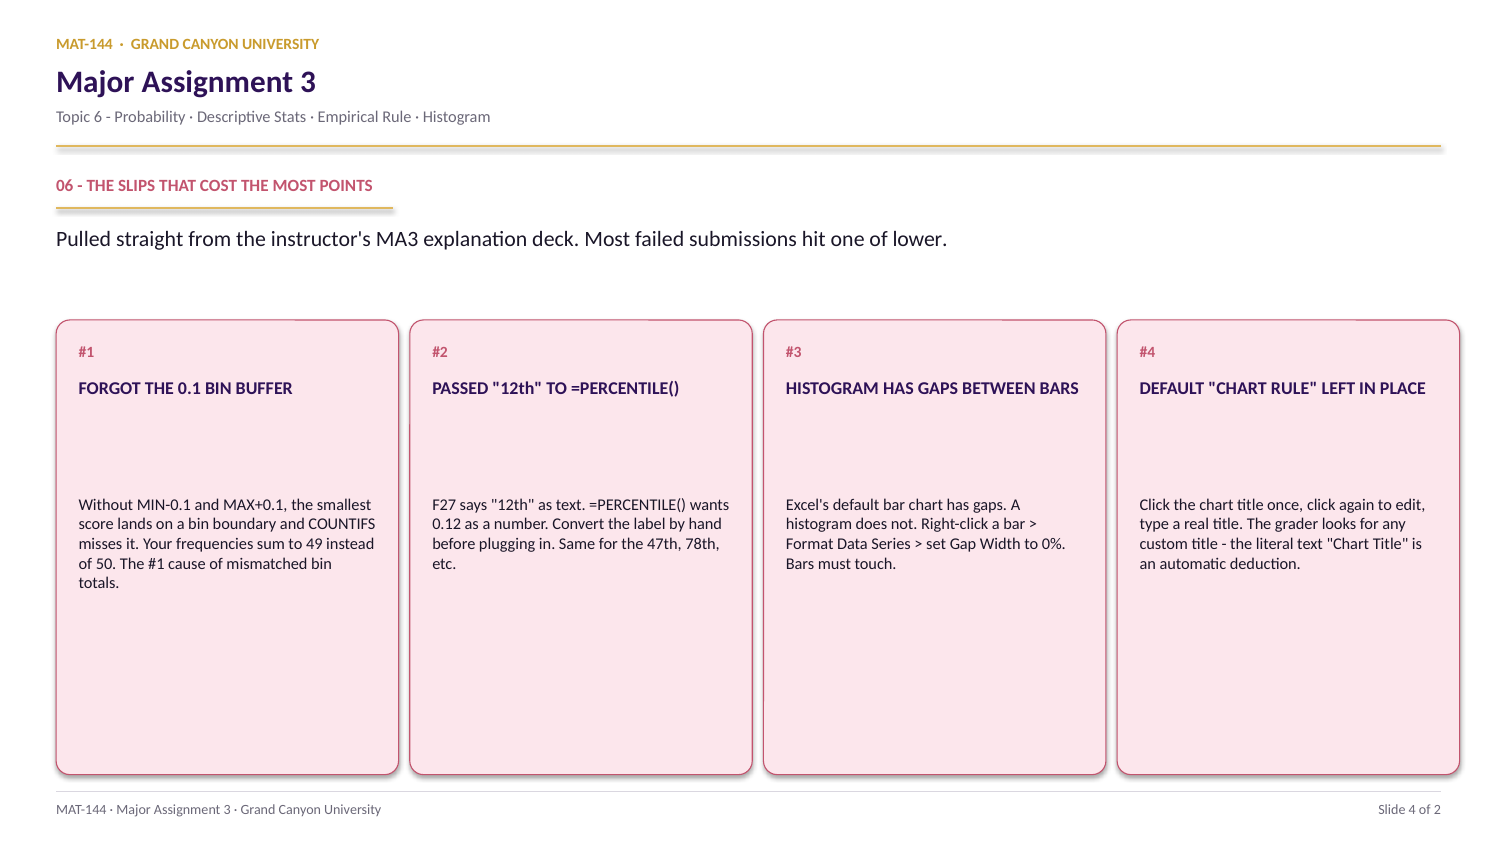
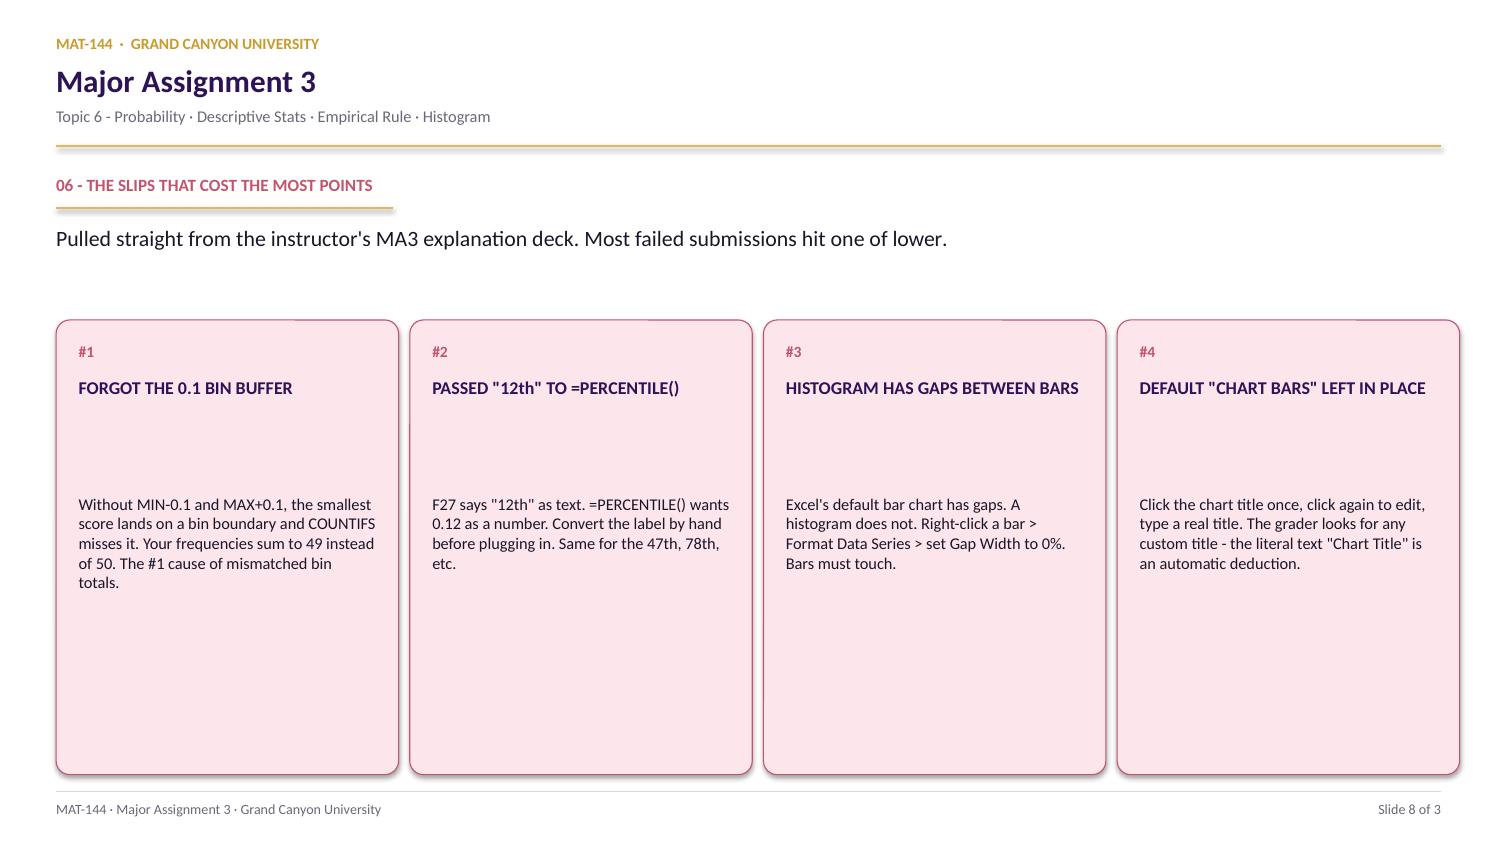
CHART RULE: RULE -> BARS
4: 4 -> 8
of 2: 2 -> 3
